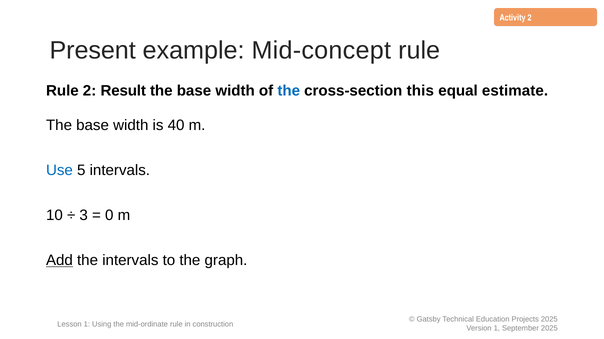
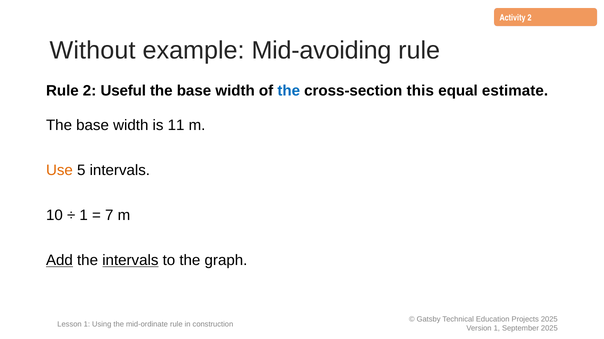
Present: Present -> Without
Mid-concept: Mid-concept -> Mid-avoiding
Result: Result -> Useful
40: 40 -> 11
Use colour: blue -> orange
3 at (84, 216): 3 -> 1
0: 0 -> 7
intervals at (130, 261) underline: none -> present
